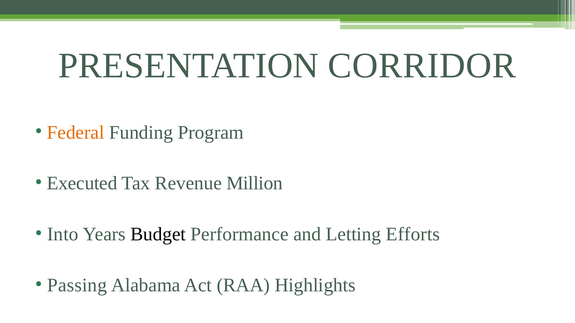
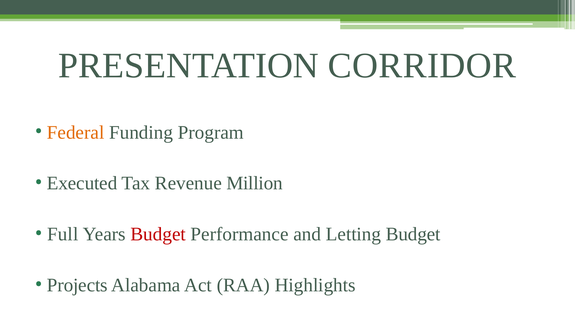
Into: Into -> Full
Budget at (158, 235) colour: black -> red
Letting Efforts: Efforts -> Budget
Passing: Passing -> Projects
